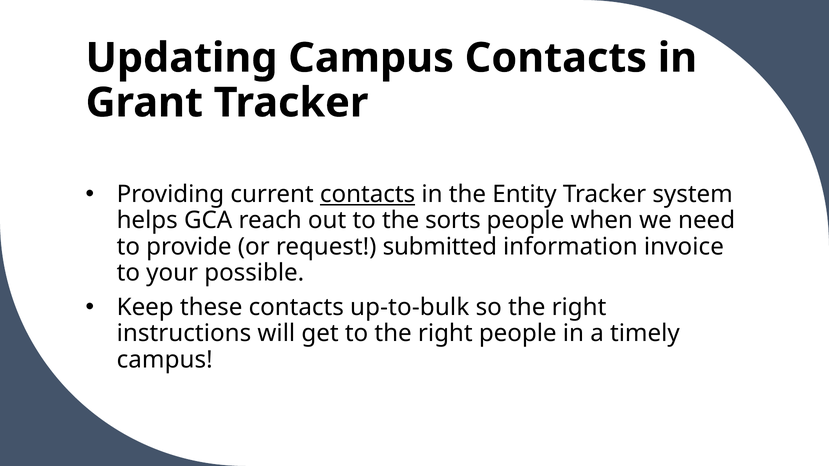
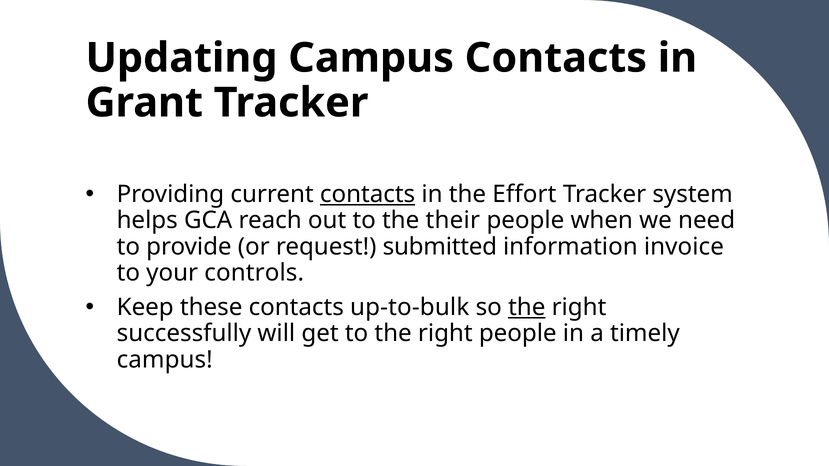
Entity: Entity -> Effort
sorts: sorts -> their
possible: possible -> controls
the at (527, 308) underline: none -> present
instructions: instructions -> successfully
